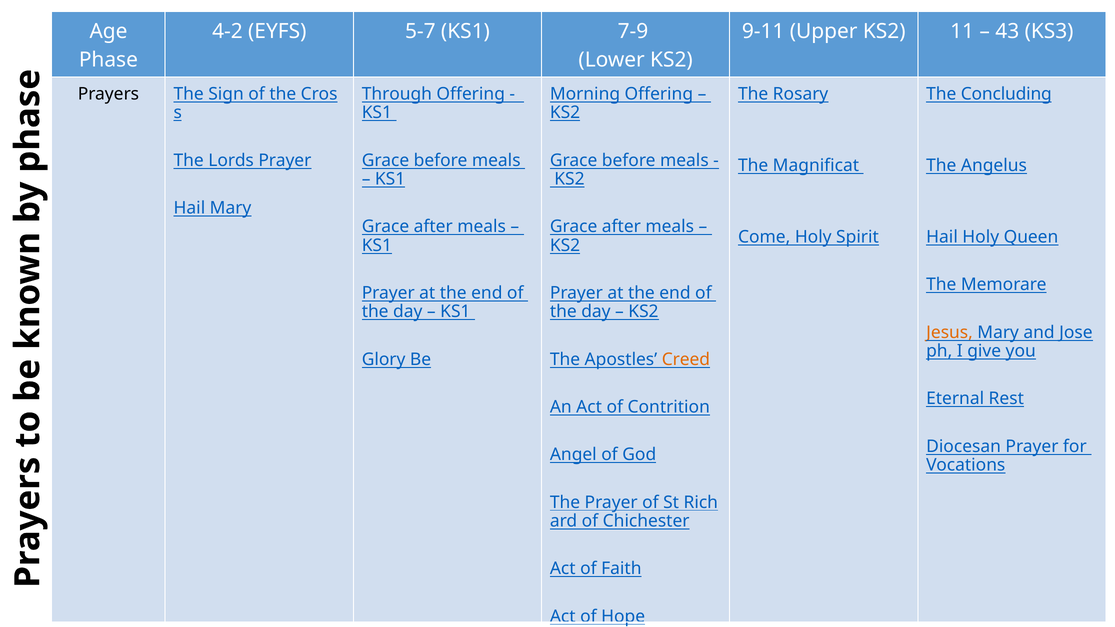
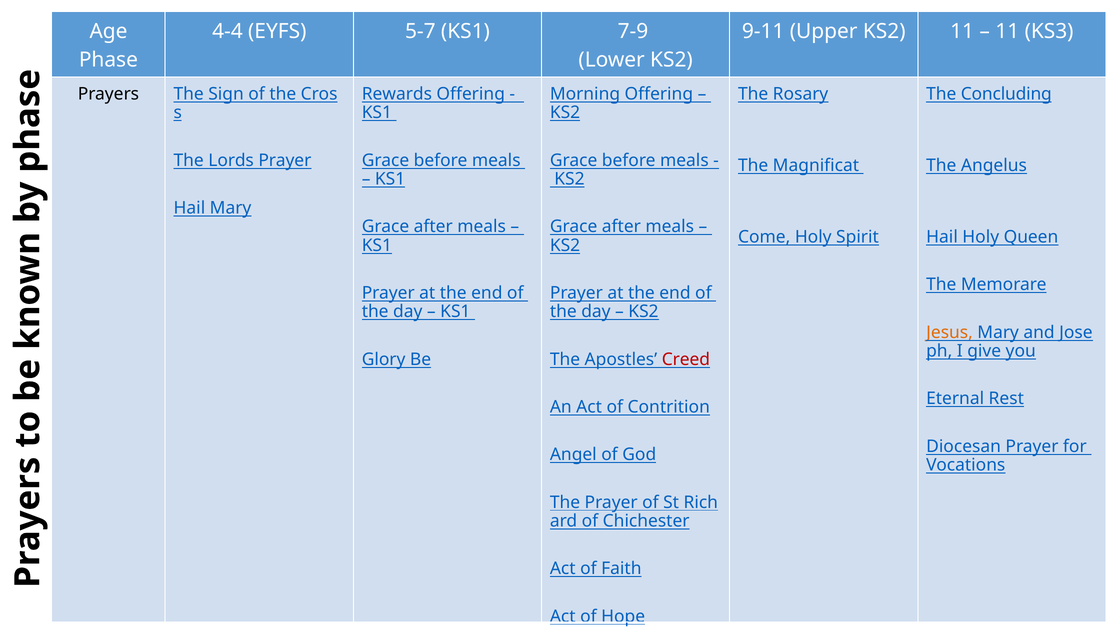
4-2: 4-2 -> 4-4
43 at (1007, 31): 43 -> 11
Through: Through -> Rewards
Creed colour: orange -> red
